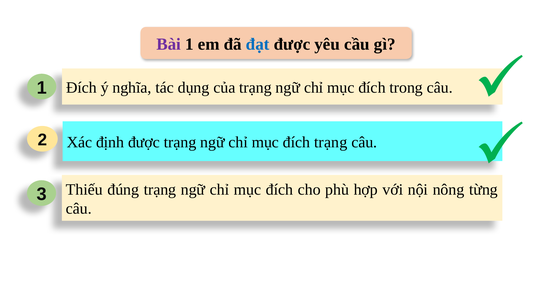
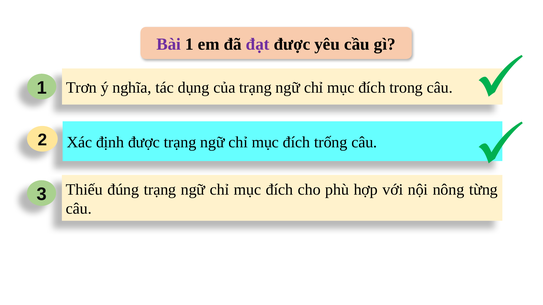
đạt colour: blue -> purple
Đích at (81, 88): Đích -> Trơn
đích trạng: trạng -> trống
